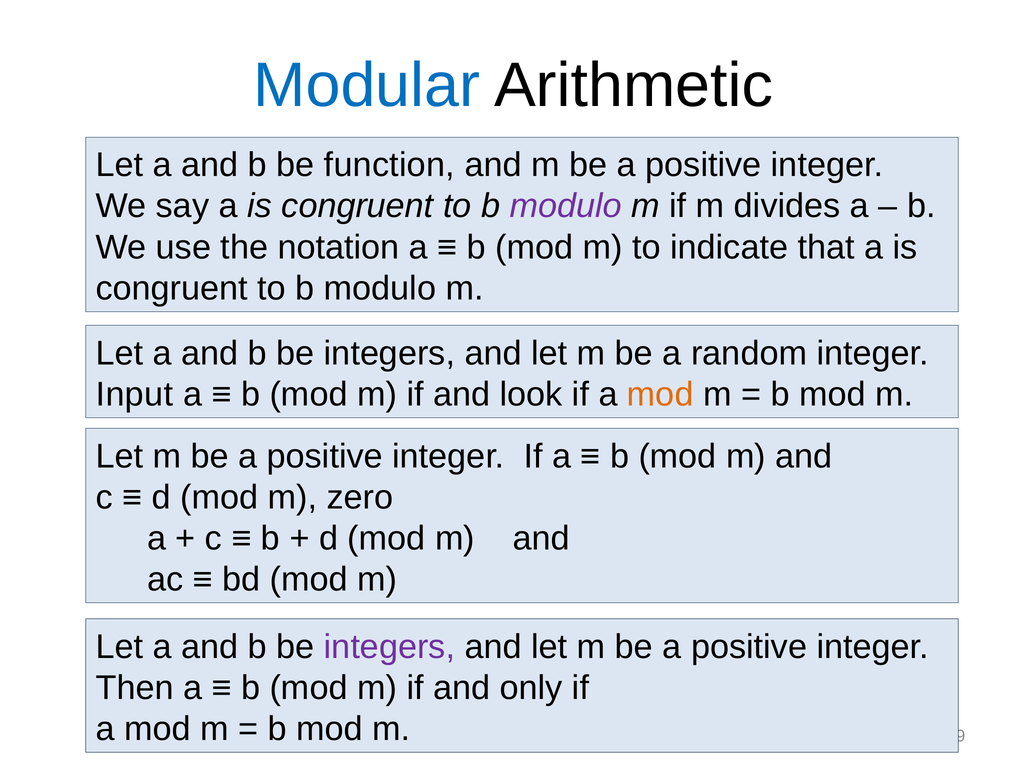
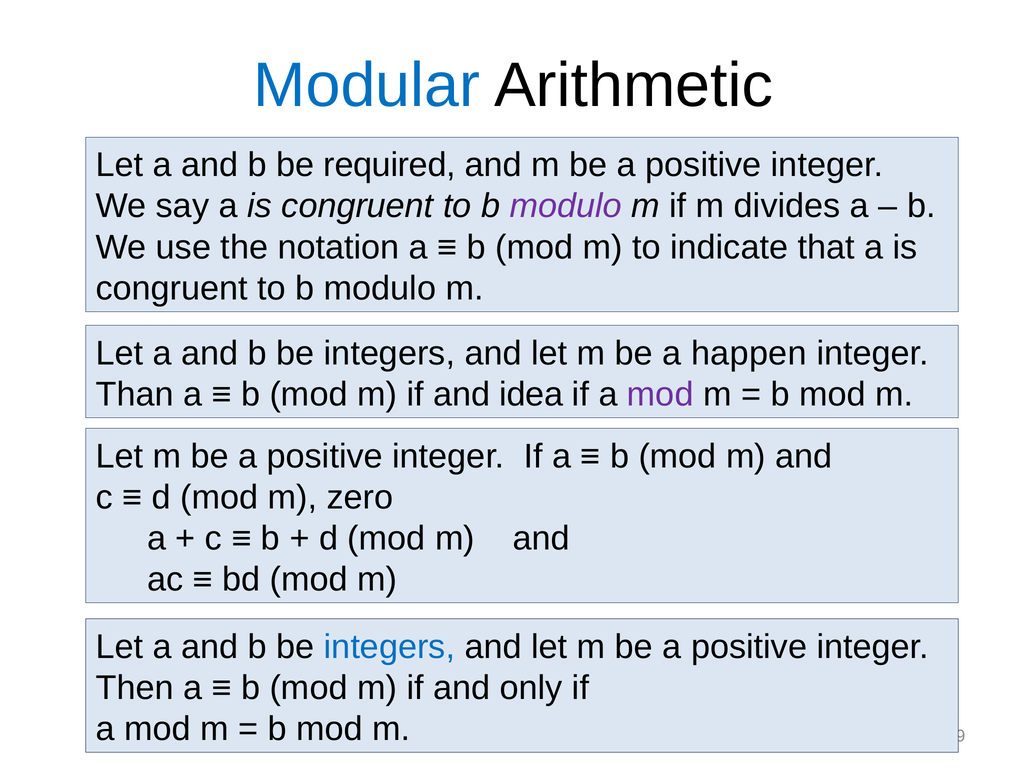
function: function -> required
random: random -> happen
Input: Input -> Than
look: look -> idea
mod at (660, 394) colour: orange -> purple
integers at (389, 646) colour: purple -> blue
